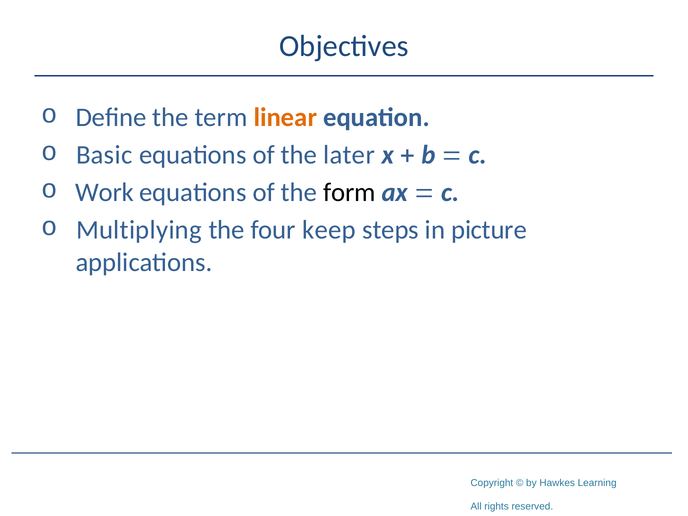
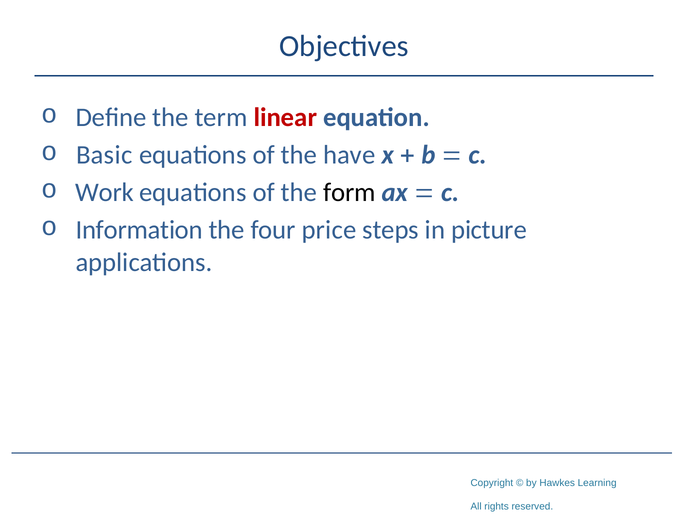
linear colour: orange -> red
later: later -> have
Multiplying: Multiplying -> Information
keep: keep -> price
